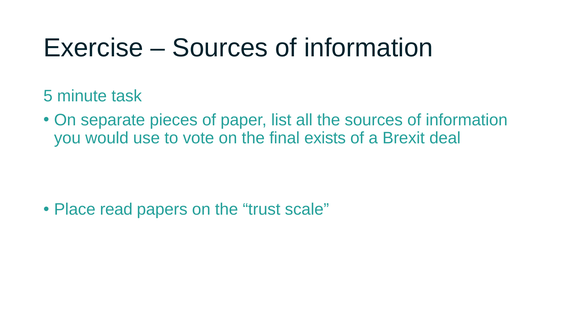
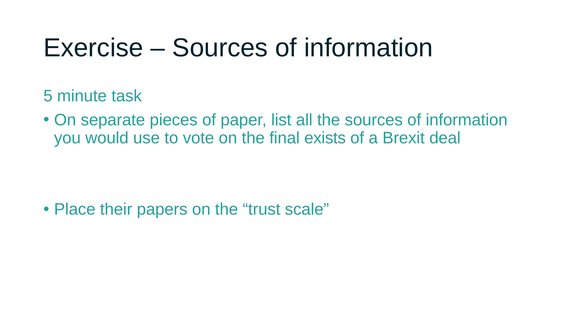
read: read -> their
